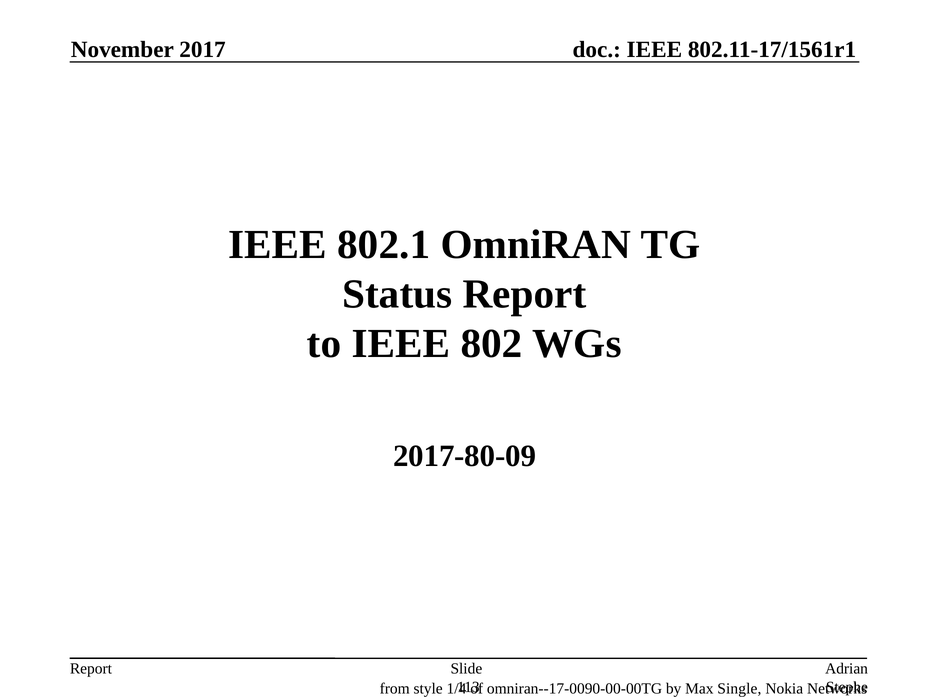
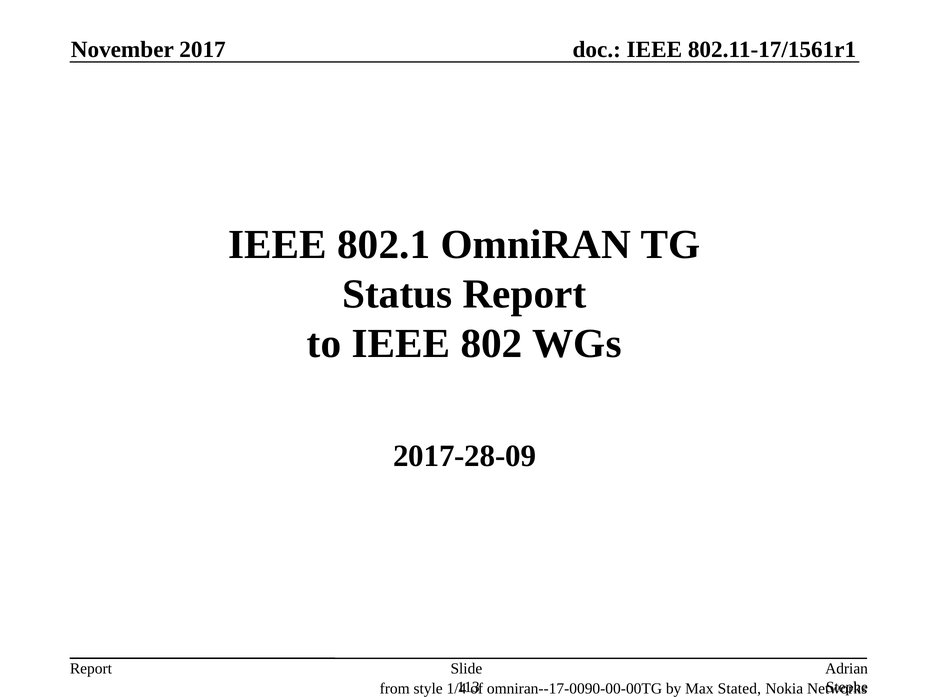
2017-80-09: 2017-80-09 -> 2017-28-09
Single: Single -> Stated
